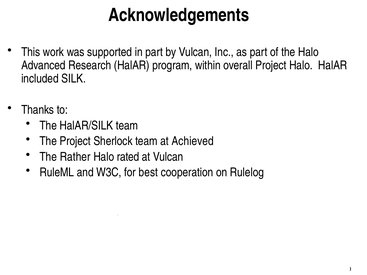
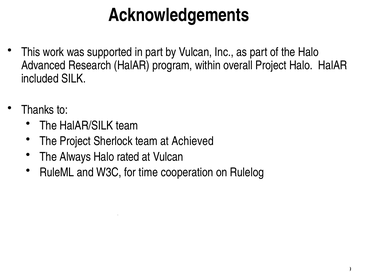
Rather: Rather -> Always
best: best -> time
